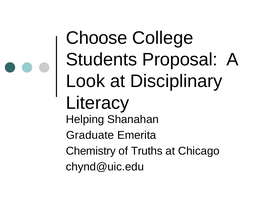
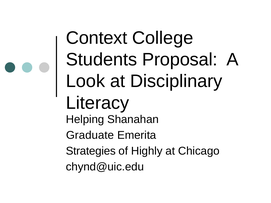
Choose: Choose -> Context
Chemistry: Chemistry -> Strategies
Truths: Truths -> Highly
